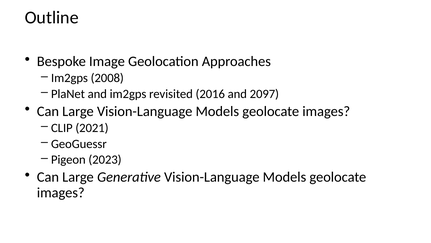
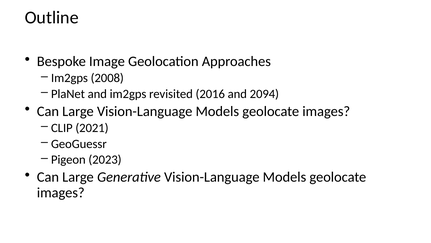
2097: 2097 -> 2094
